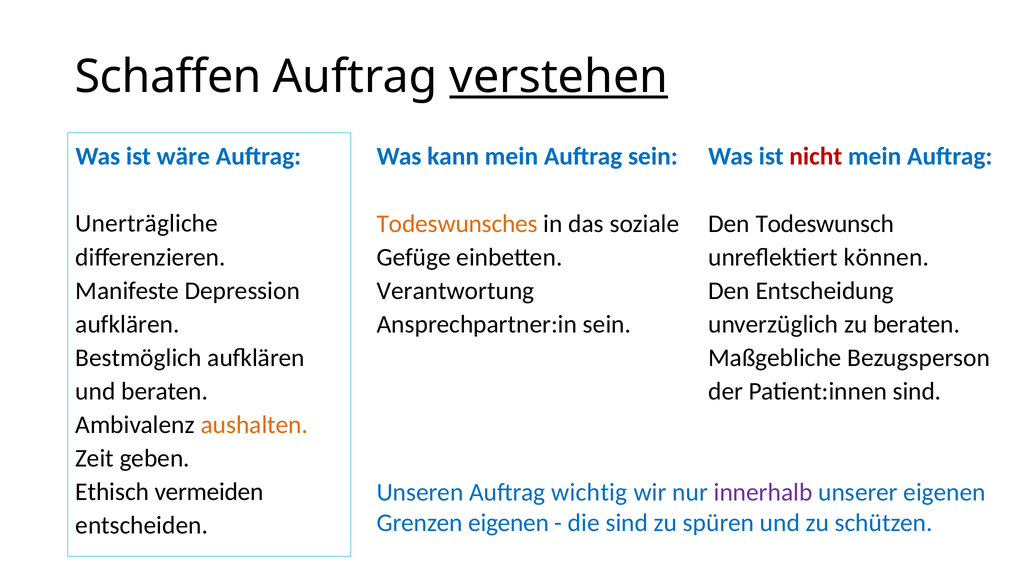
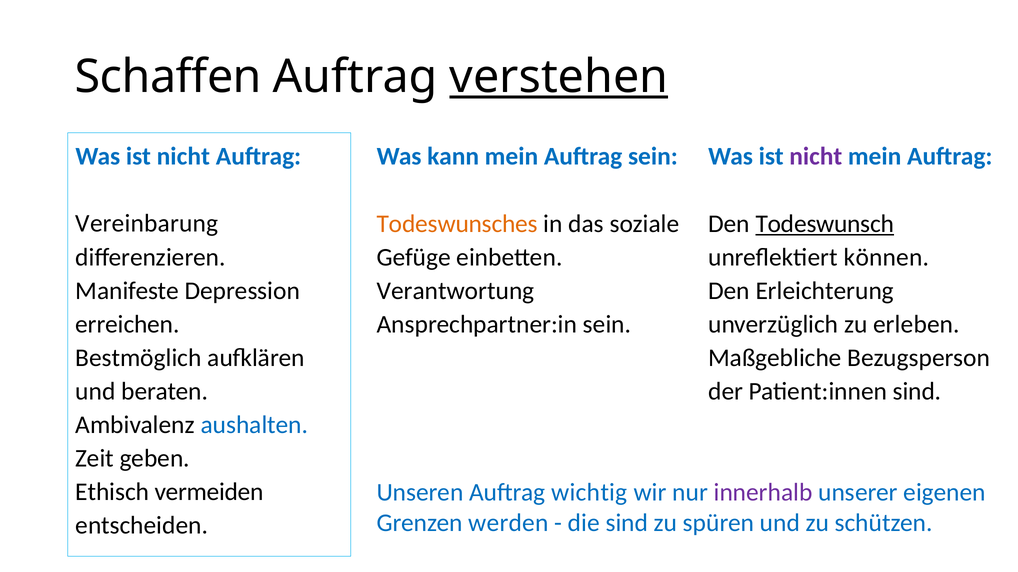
wäre at (183, 157): wäre -> nicht
nicht at (816, 157) colour: red -> purple
Unerträgliche: Unerträgliche -> Vereinbarung
Todeswunsch underline: none -> present
Entscheidung: Entscheidung -> Erleichterung
aufklären at (127, 325): aufklären -> erreichen
zu beraten: beraten -> erleben
aushalten colour: orange -> blue
Grenzen eigenen: eigenen -> werden
